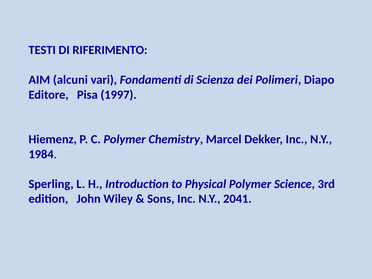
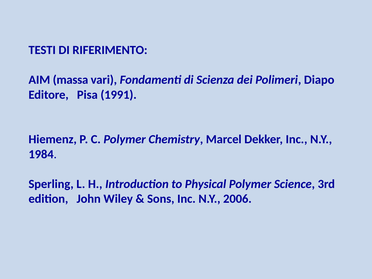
alcuni: alcuni -> massa
1997: 1997 -> 1991
2041: 2041 -> 2006
